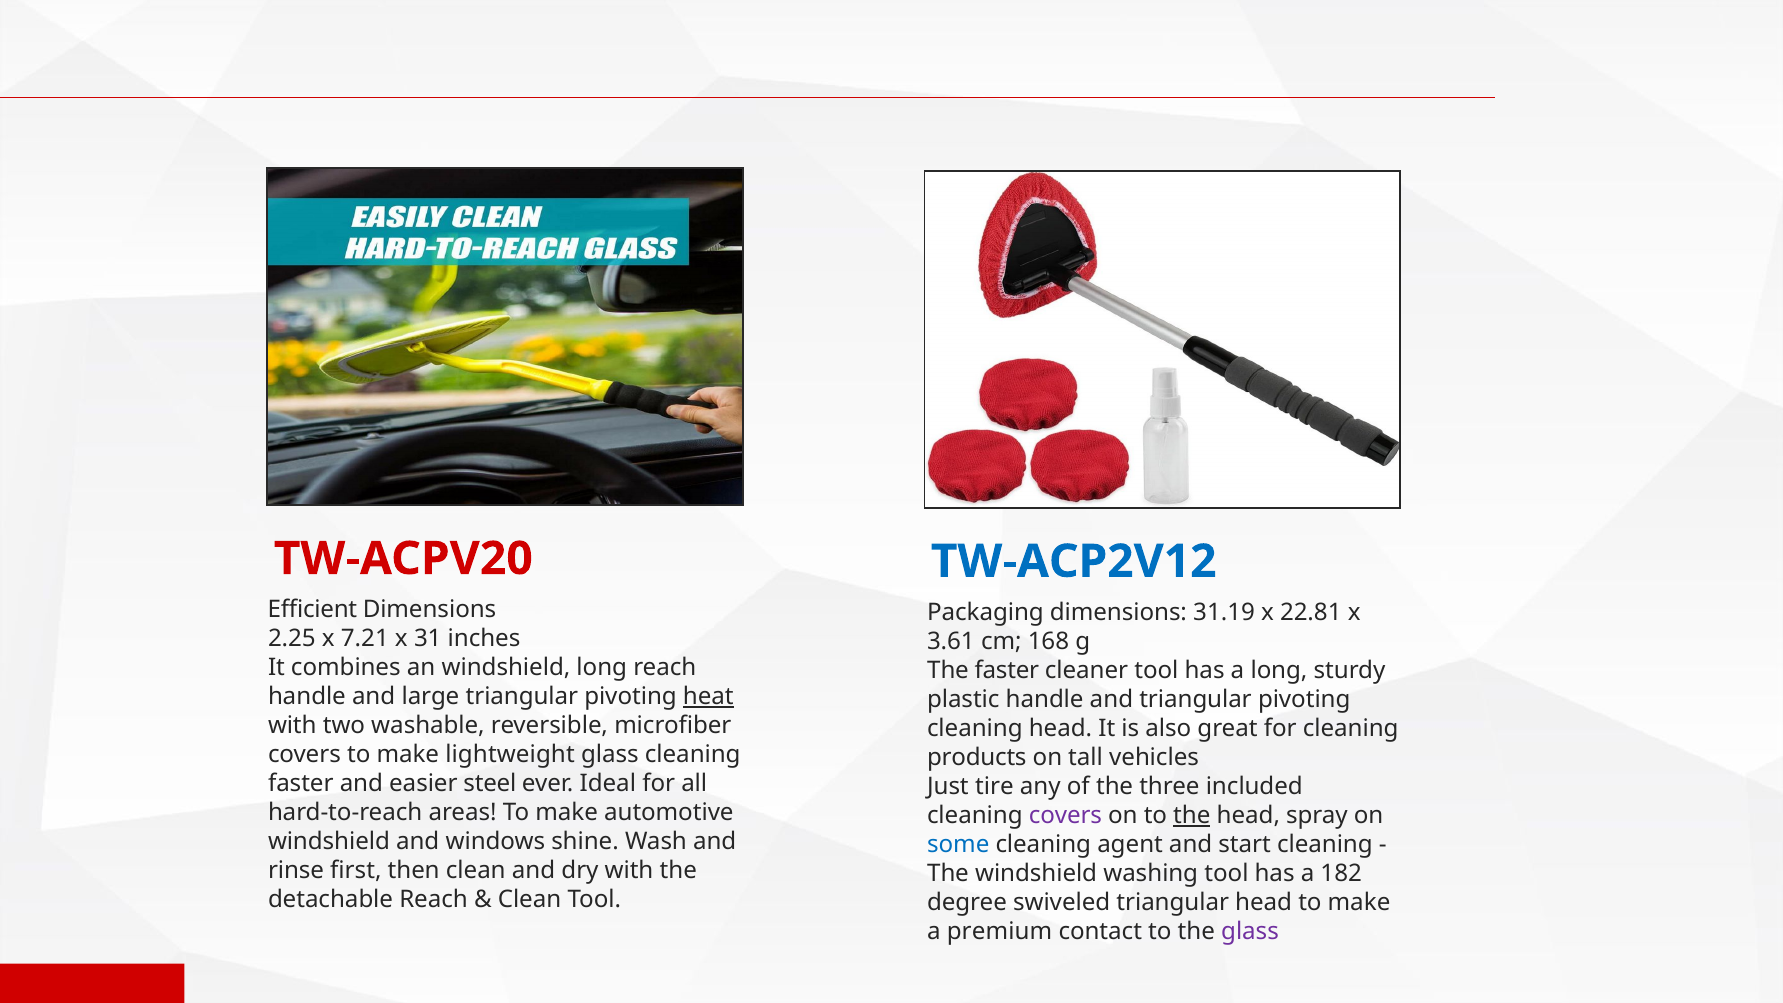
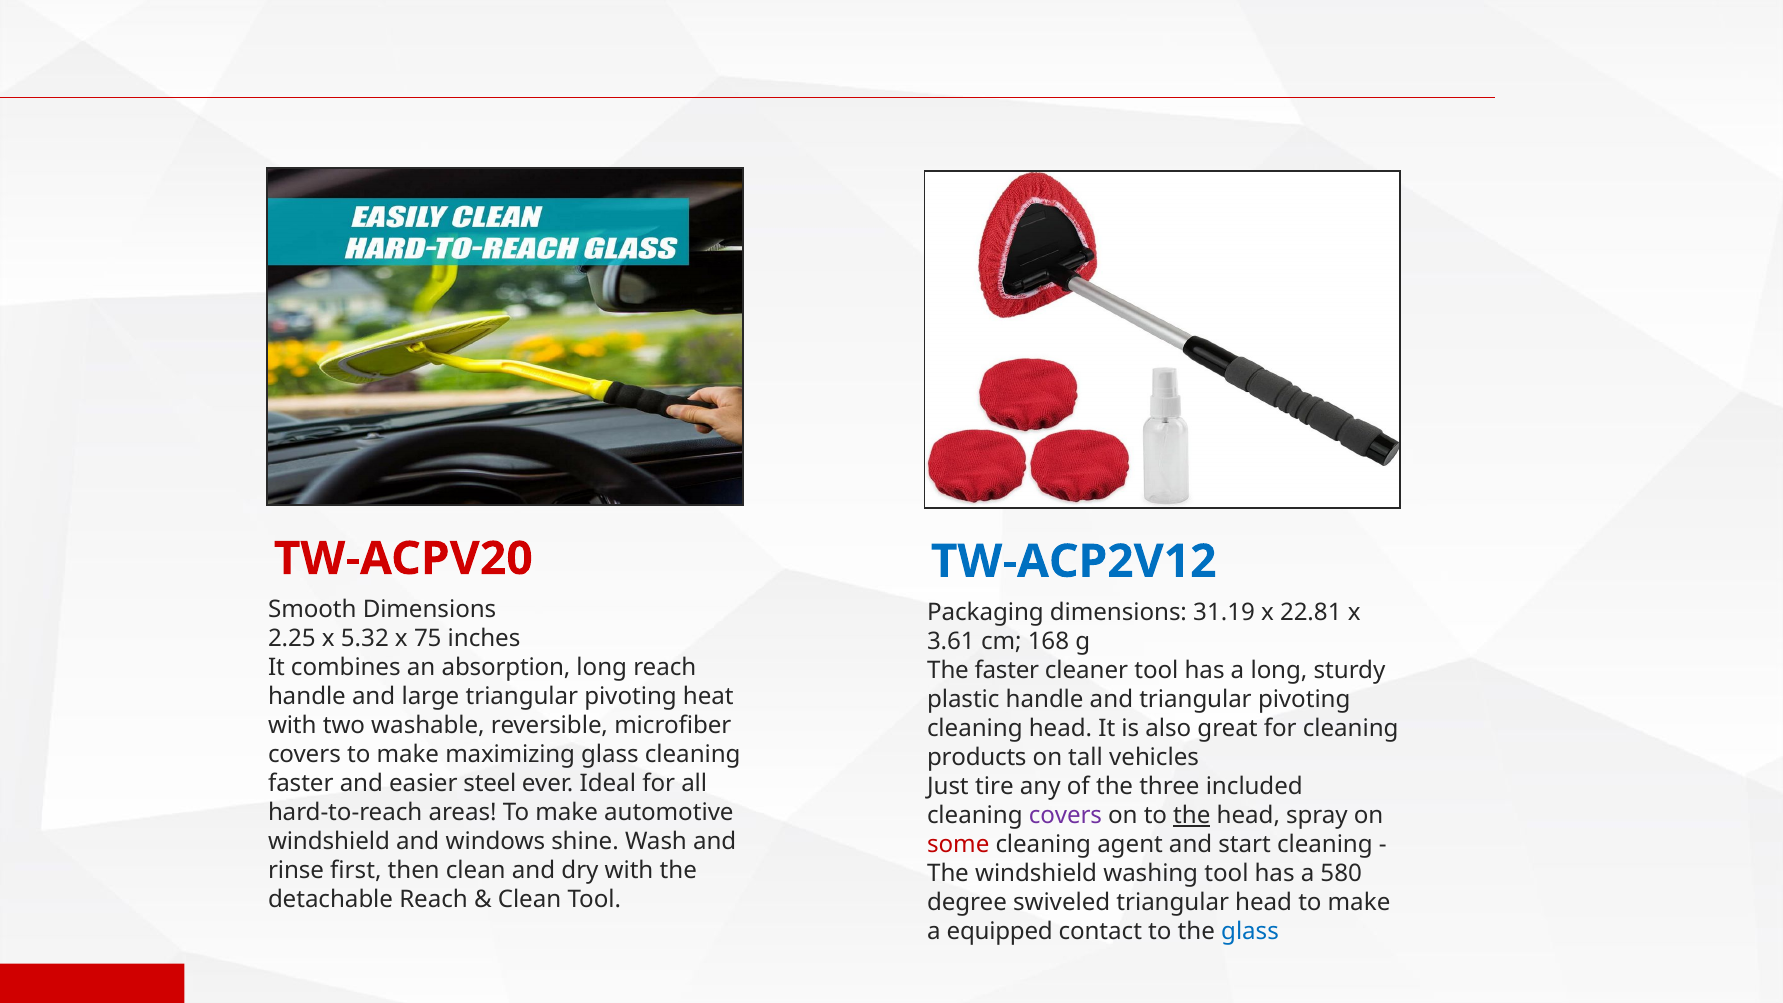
Efficient: Efficient -> Smooth
7.21: 7.21 -> 5.32
31: 31 -> 75
an windshield: windshield -> absorption
heat underline: present -> none
lightweight: lightweight -> maximizing
some colour: blue -> red
182: 182 -> 580
premium: premium -> equipped
glass at (1250, 932) colour: purple -> blue
